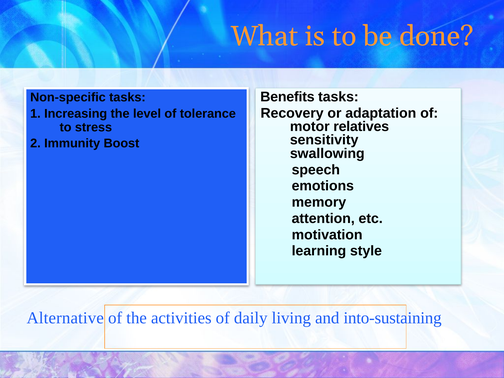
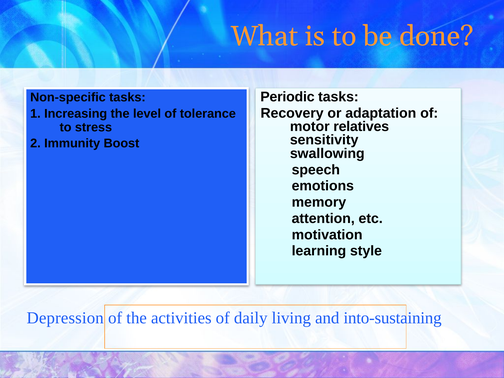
Benefits: Benefits -> Periodic
Alternative: Alternative -> Depression
